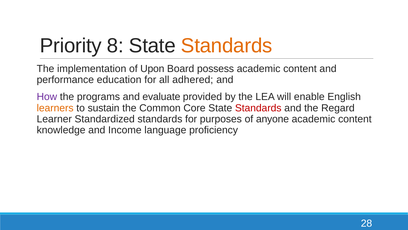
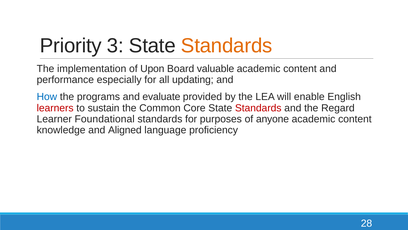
8: 8 -> 3
possess: possess -> valuable
education: education -> especially
adhered: adhered -> updating
How colour: purple -> blue
learners colour: orange -> red
Standardized: Standardized -> Foundational
Income: Income -> Aligned
